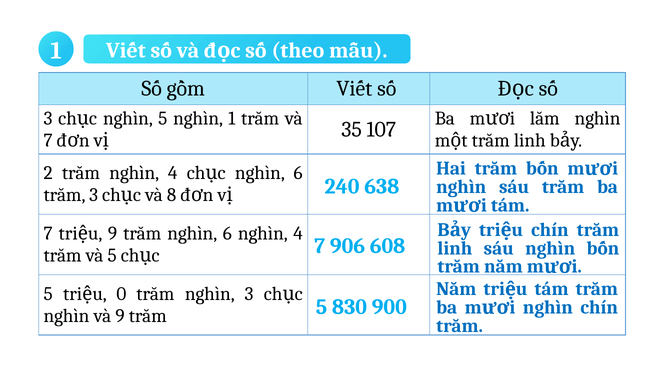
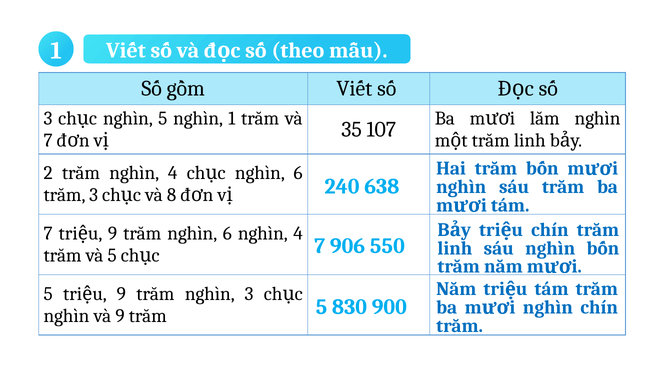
608: 608 -> 550
0 at (121, 293): 0 -> 9
